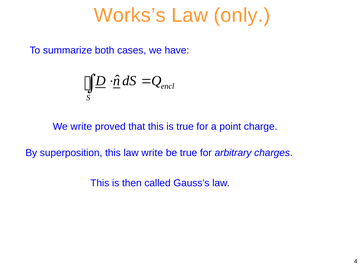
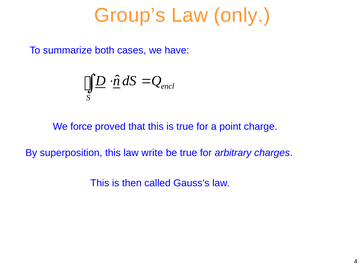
Works’s: Works’s -> Group’s
We write: write -> force
